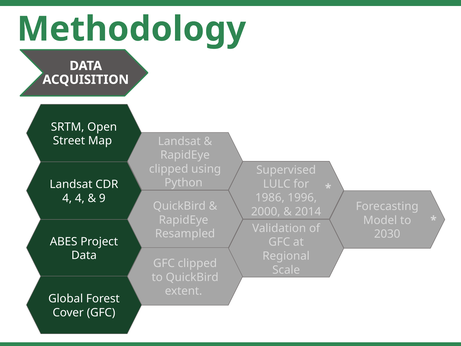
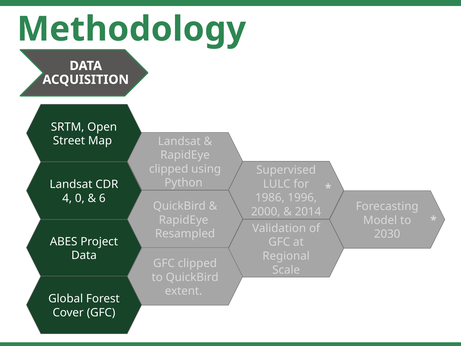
4 4: 4 -> 0
9: 9 -> 6
